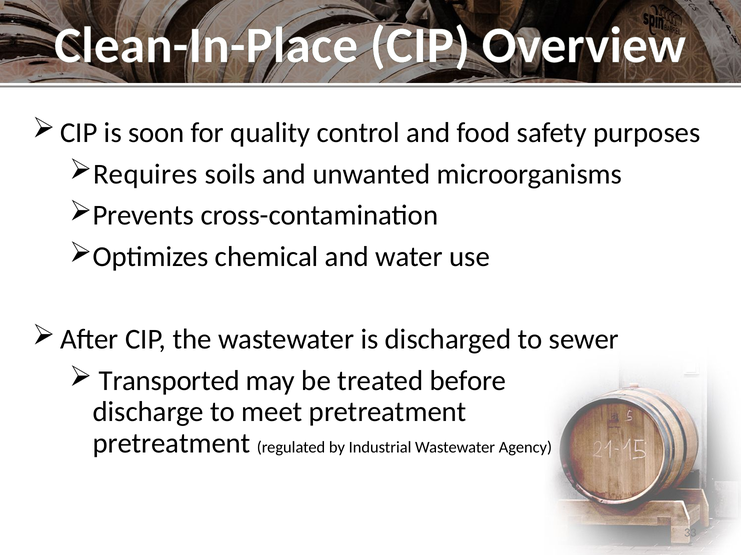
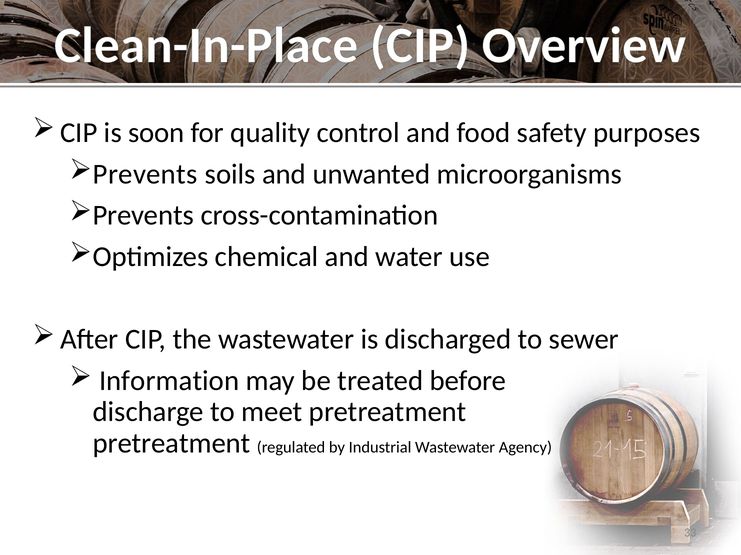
Requires at (145, 174): Requires -> Prevents
Transported: Transported -> Information
